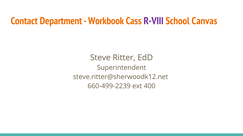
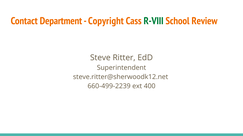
Workbook: Workbook -> Copyright
R-VIII colour: purple -> green
Canvas: Canvas -> Review
